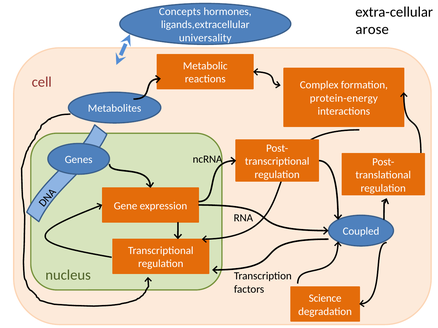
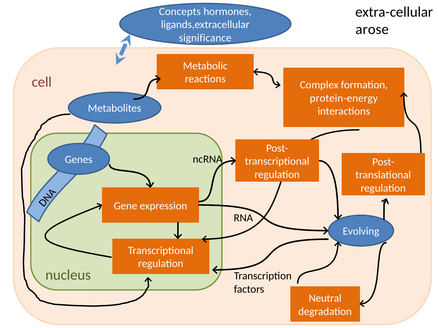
universality: universality -> significance
Coupled: Coupled -> Evolving
Science: Science -> Neutral
